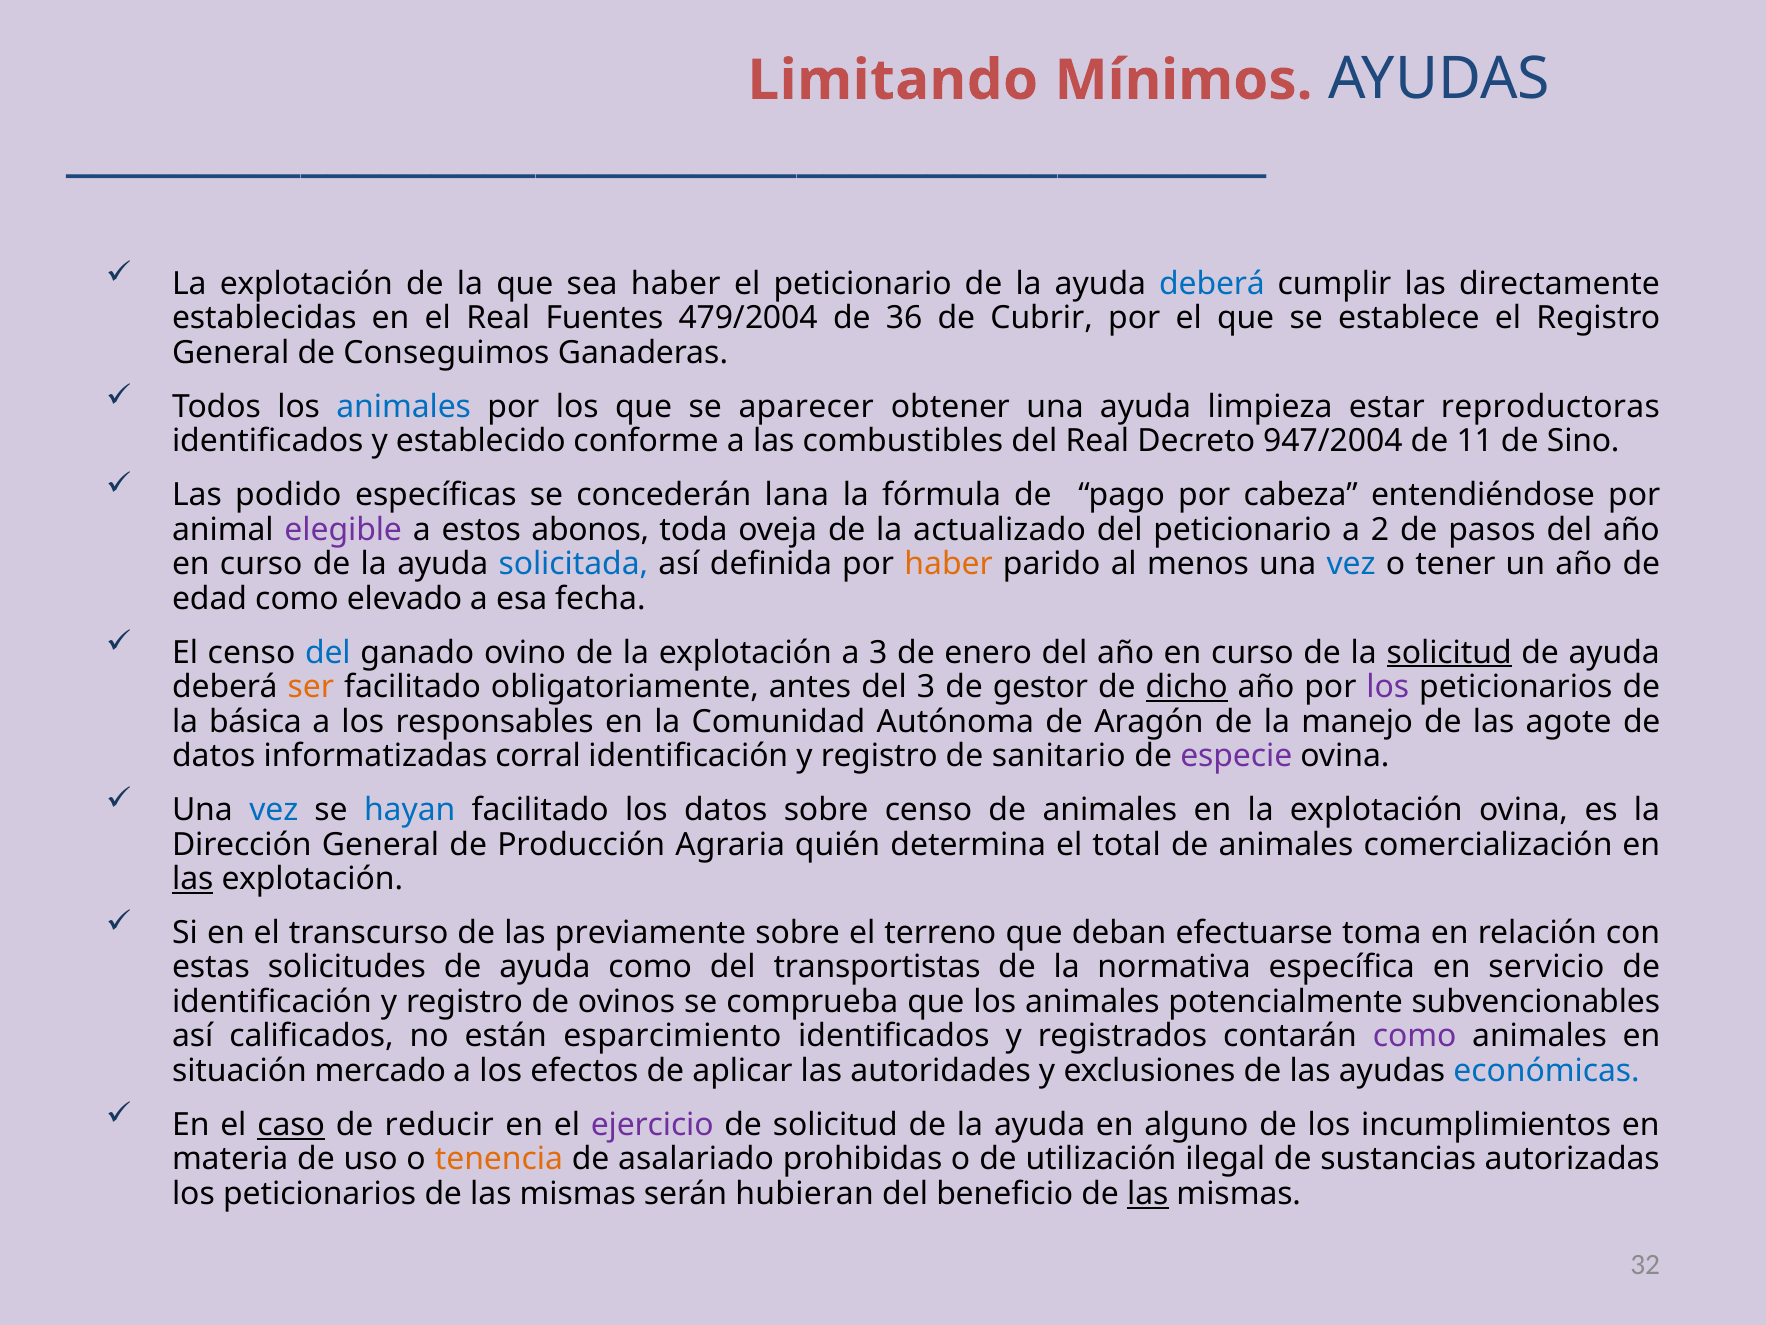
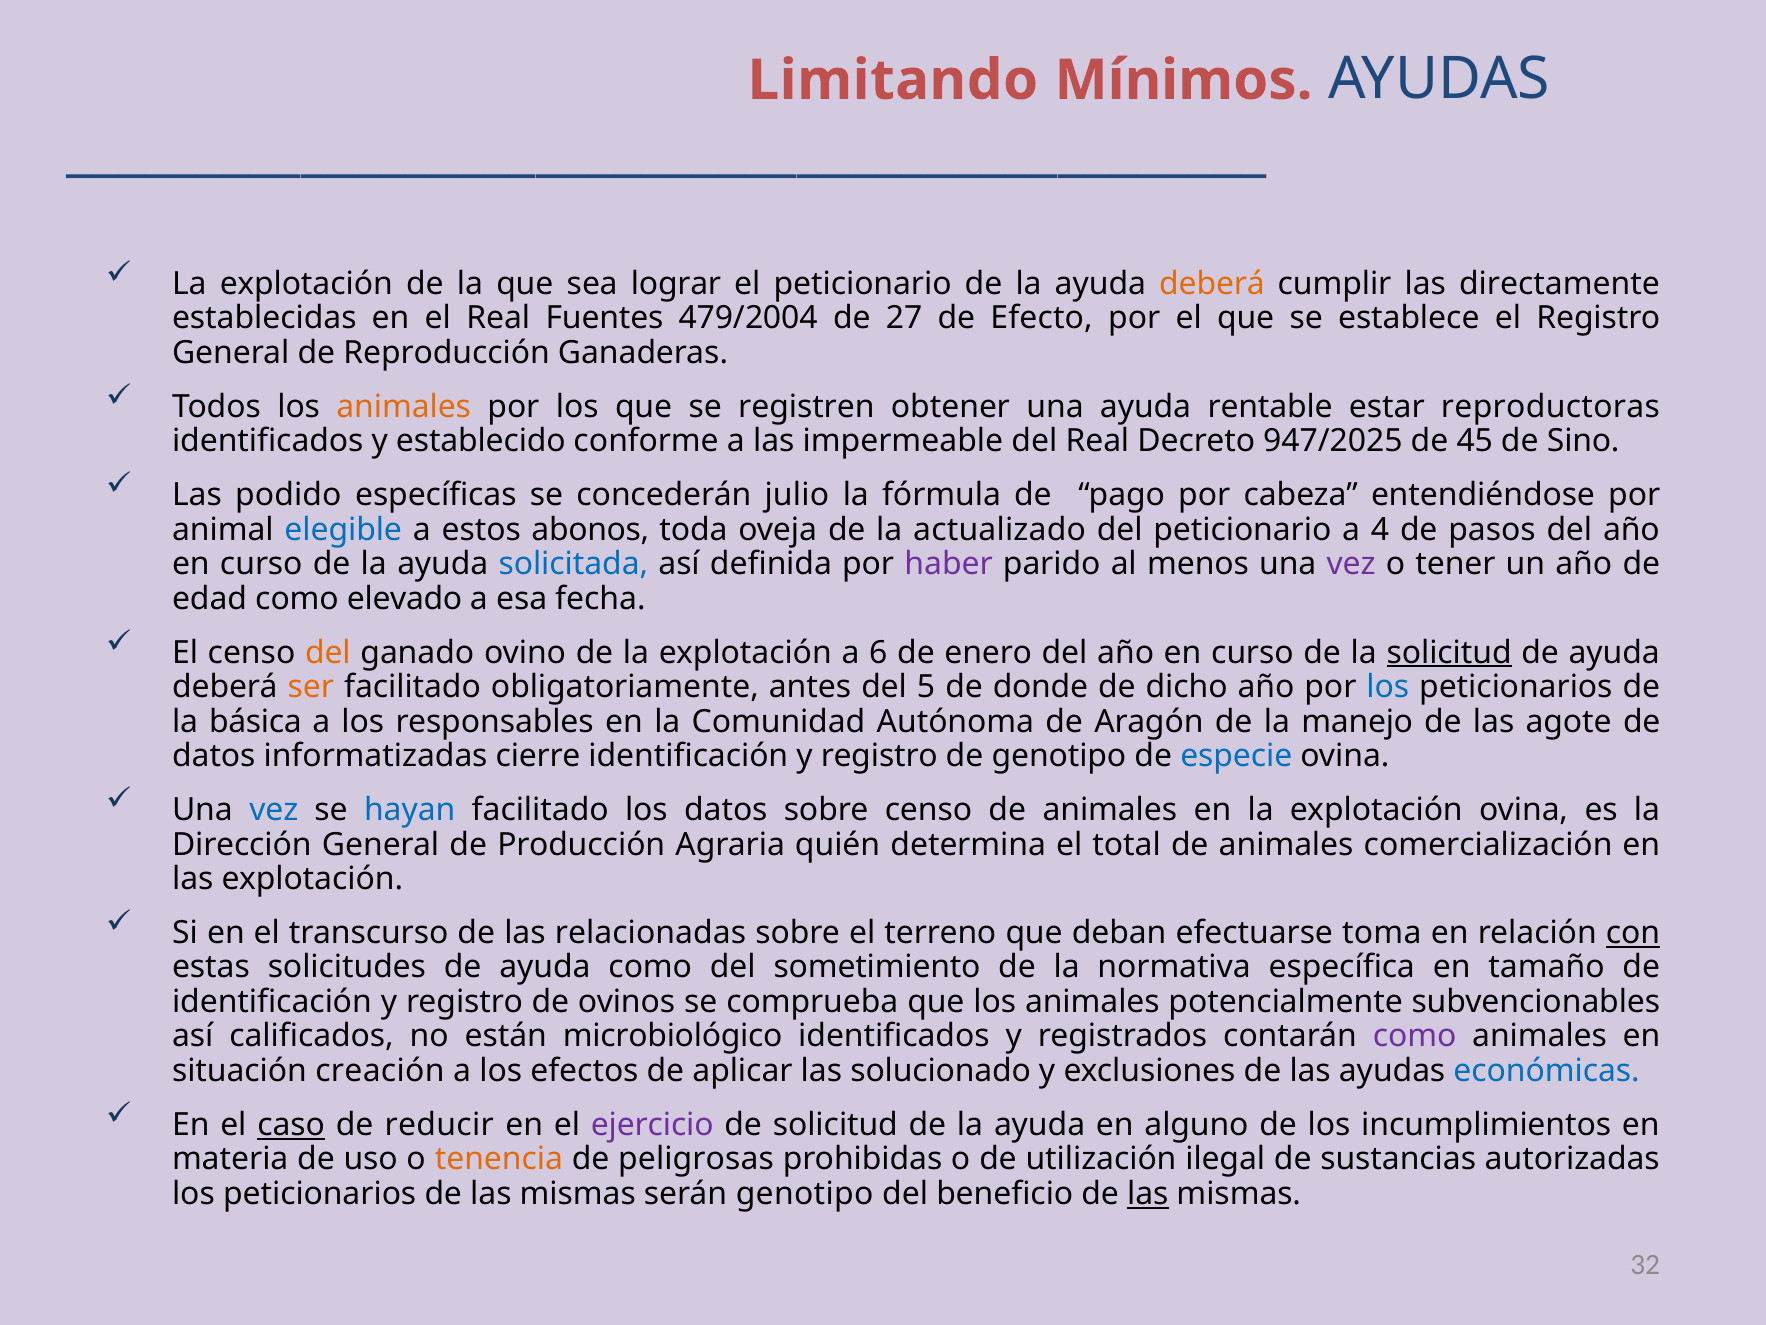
sea haber: haber -> lograr
deberá at (1212, 284) colour: blue -> orange
36: 36 -> 27
Cubrir: Cubrir -> Efecto
Conseguimos: Conseguimos -> Reproducción
animales at (404, 407) colour: blue -> orange
aparecer: aparecer -> registren
limpieza: limpieza -> rentable
combustibles: combustibles -> impermeable
947/2004: 947/2004 -> 947/2025
11: 11 -> 45
lana: lana -> julio
elegible colour: purple -> blue
2: 2 -> 4
haber at (949, 564) colour: orange -> purple
vez at (1351, 564) colour: blue -> purple
del at (328, 652) colour: blue -> orange
a 3: 3 -> 6
del 3: 3 -> 5
gestor: gestor -> donde
dicho underline: present -> none
los at (1388, 687) colour: purple -> blue
corral: corral -> cierre
de sanitario: sanitario -> genotipo
especie colour: purple -> blue
las at (193, 879) underline: present -> none
previamente: previamente -> relacionadas
con underline: none -> present
transportistas: transportistas -> sometimiento
servicio: servicio -> tamaño
esparcimiento: esparcimiento -> microbiológico
mercado: mercado -> creación
autoridades: autoridades -> solucionado
asalariado: asalariado -> peligrosas
serán hubieran: hubieran -> genotipo
